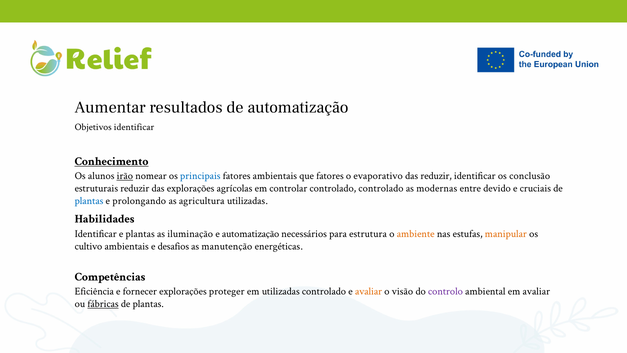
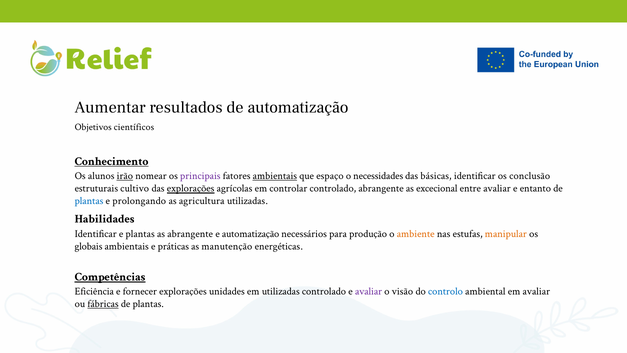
Objetivos identificar: identificar -> científicos
principais colour: blue -> purple
ambientais at (275, 176) underline: none -> present
que fatores: fatores -> espaço
evaporativo: evaporativo -> necessidades
das reduzir: reduzir -> básicas
estruturais reduzir: reduzir -> cultivo
explorações at (191, 188) underline: none -> present
controlado controlado: controlado -> abrangente
modernas: modernas -> excecional
entre devido: devido -> avaliar
cruciais: cruciais -> entanto
as iluminação: iluminação -> abrangente
estrutura: estrutura -> produção
cultivo: cultivo -> globais
desafios: desafios -> práticas
Competências underline: none -> present
proteger: proteger -> unidades
avaliar at (369, 291) colour: orange -> purple
controlo colour: purple -> blue
